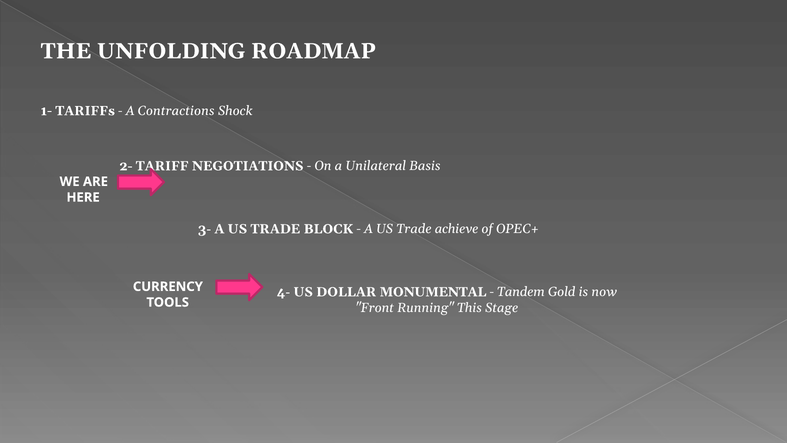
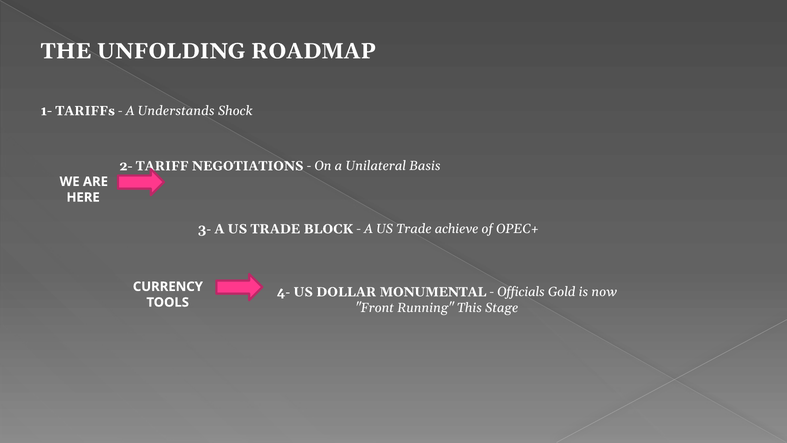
Contractions: Contractions -> Understands
Tandem: Tandem -> Officials
